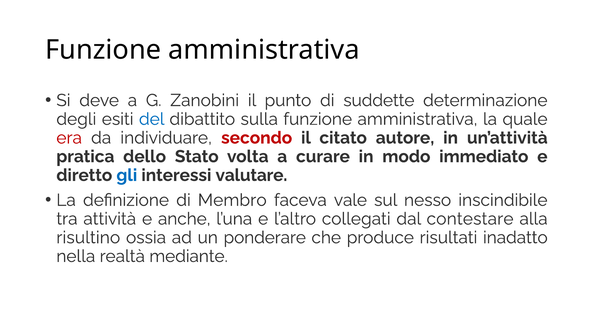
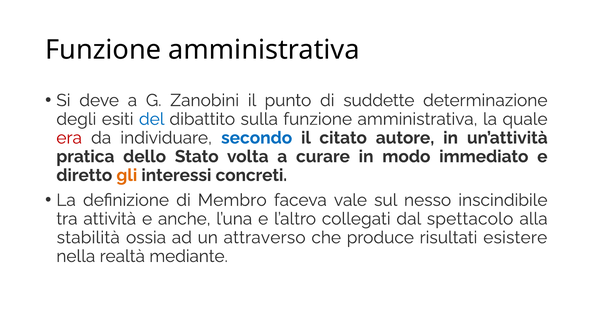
secondo colour: red -> blue
gli colour: blue -> orange
valutare: valutare -> concreti
contestare: contestare -> spettacolo
risultino: risultino -> stabilità
ponderare: ponderare -> attraverso
inadatto: inadatto -> esistere
